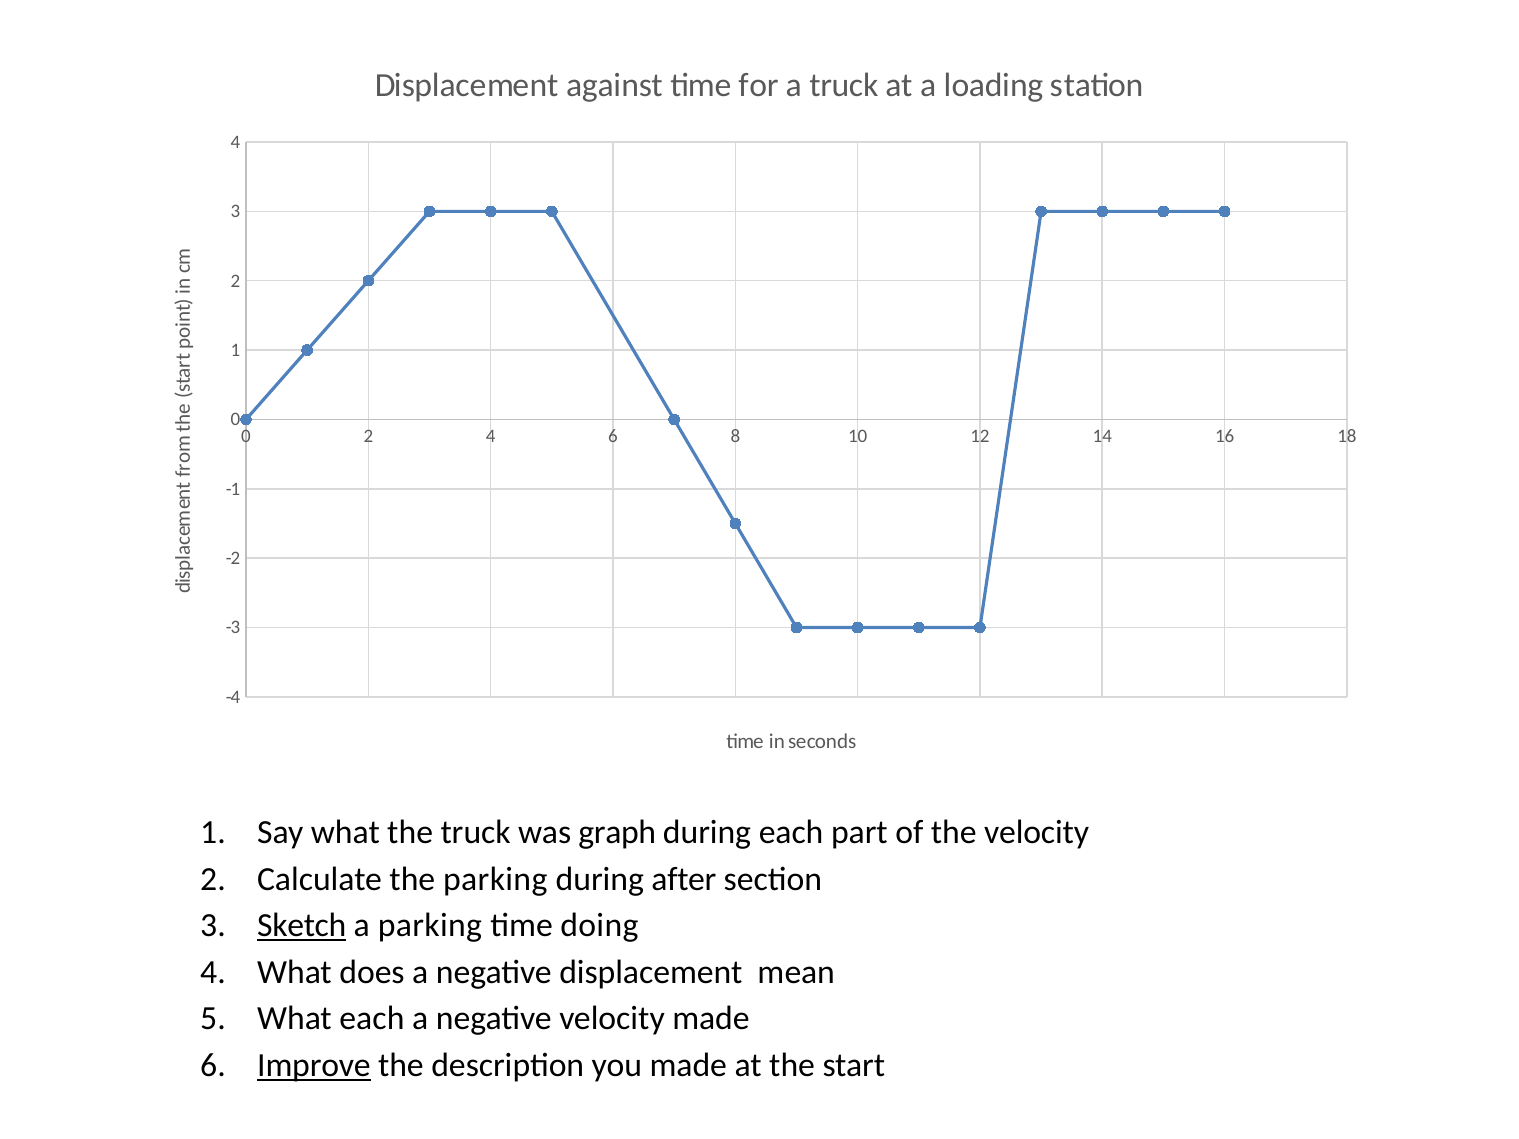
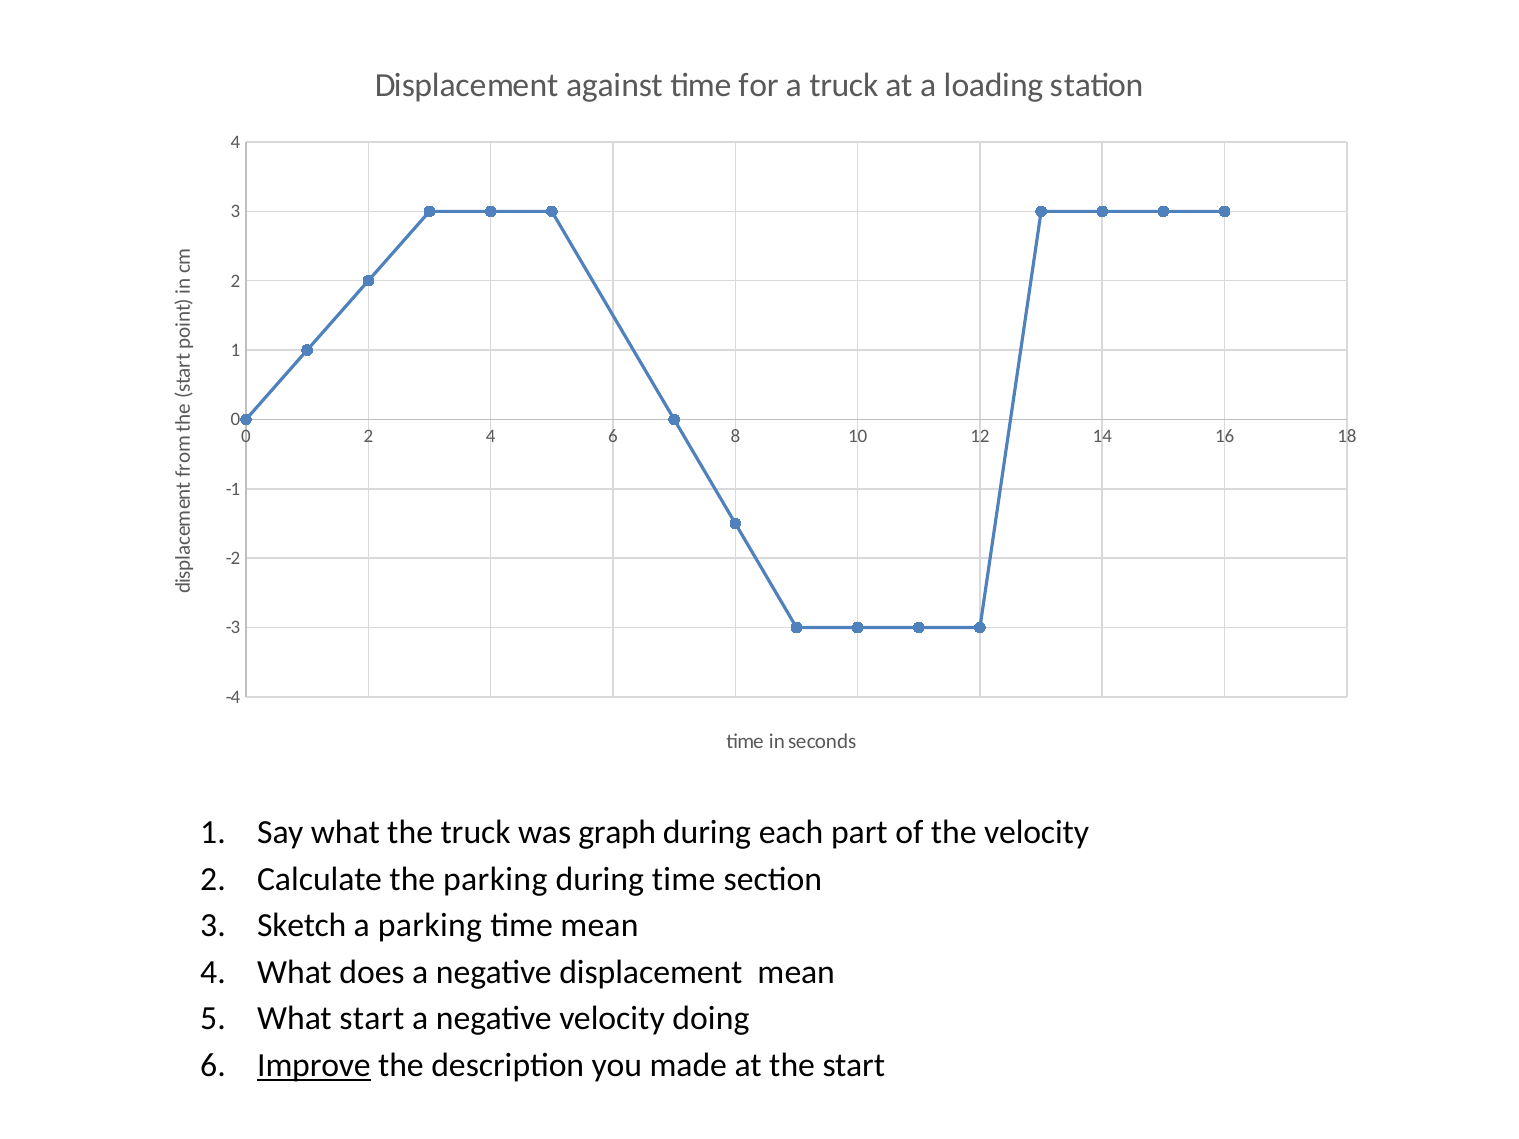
during after: after -> time
Sketch underline: present -> none
time doing: doing -> mean
What each: each -> start
velocity made: made -> doing
